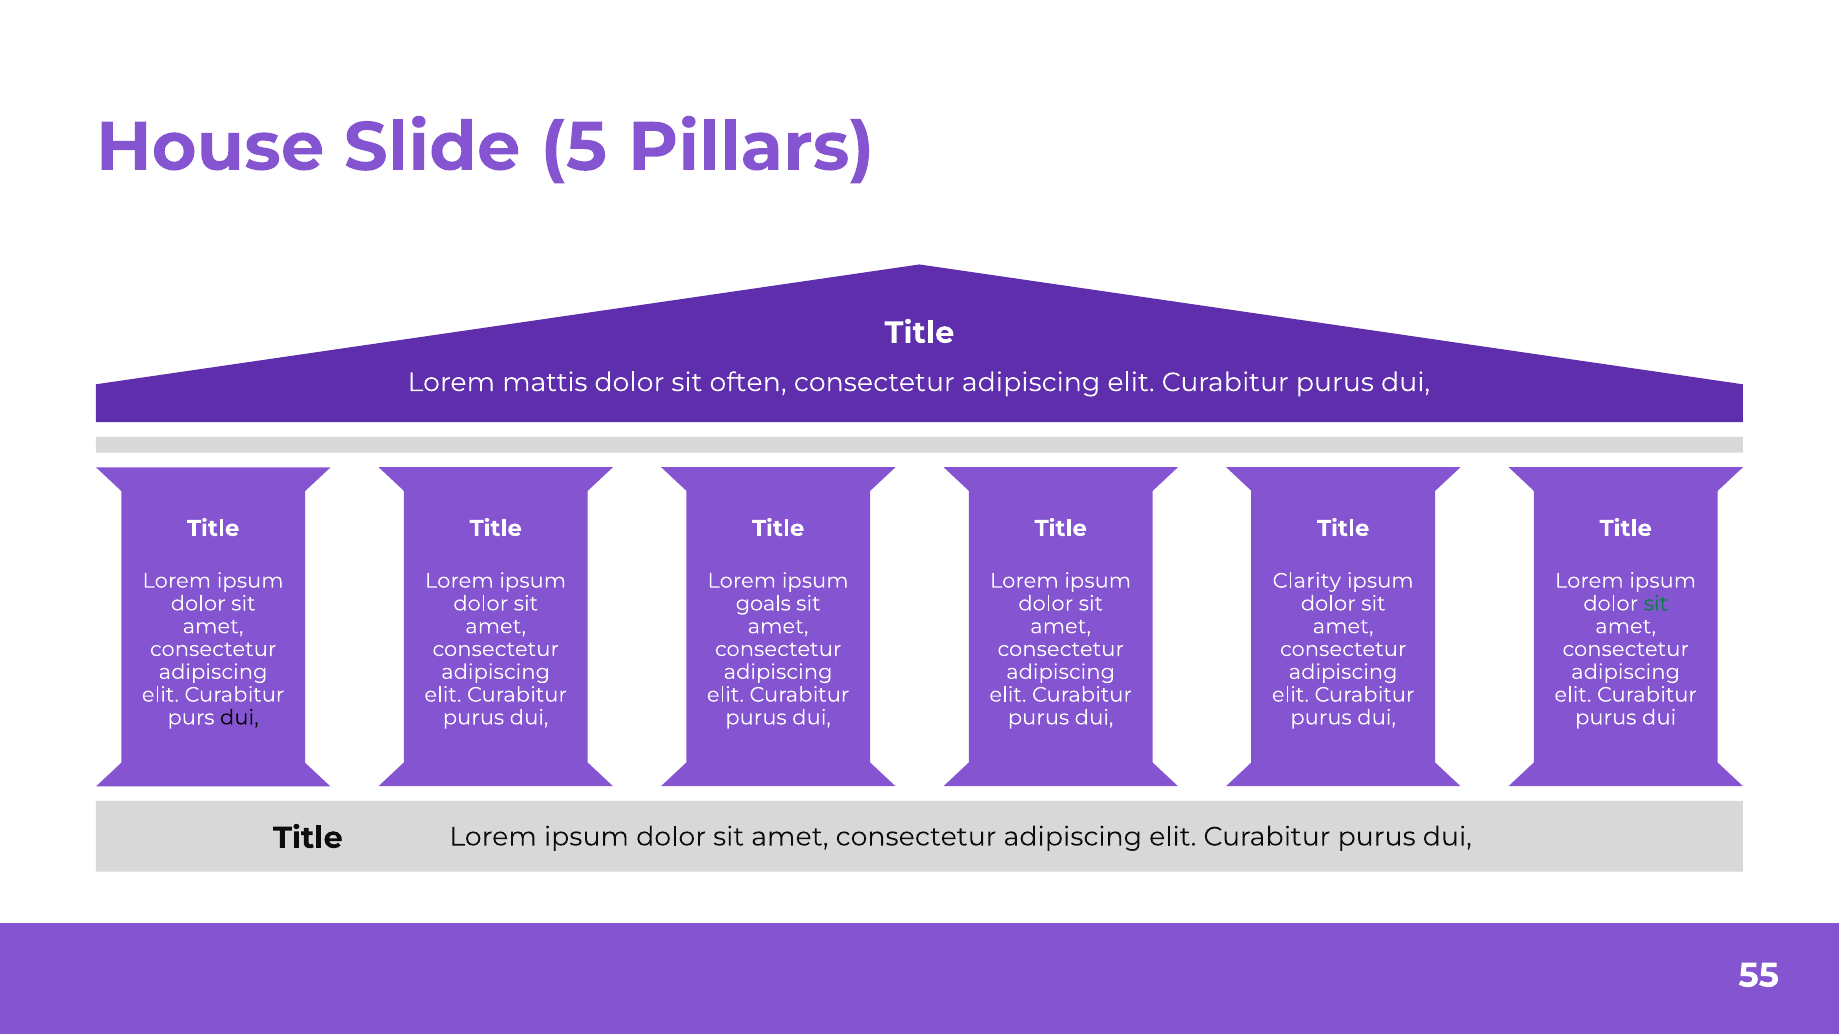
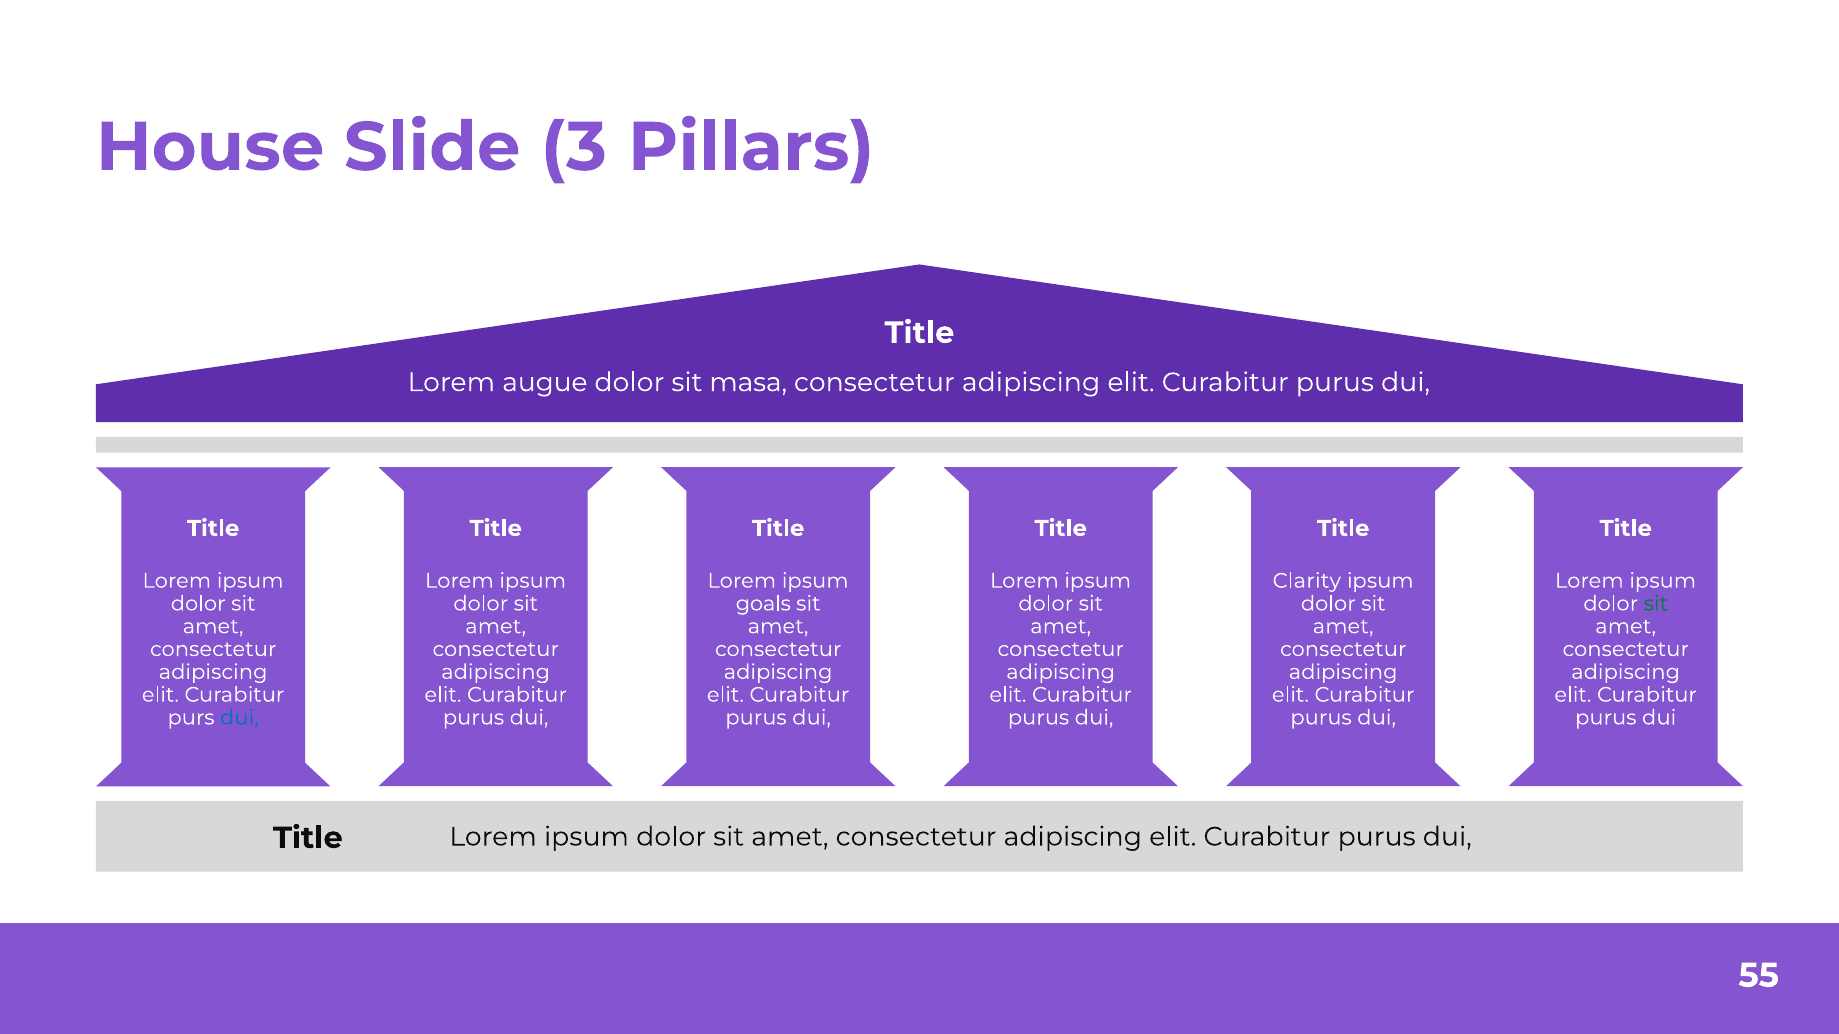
5: 5 -> 3
mattis: mattis -> augue
often: often -> masa
dui at (239, 718) colour: black -> blue
